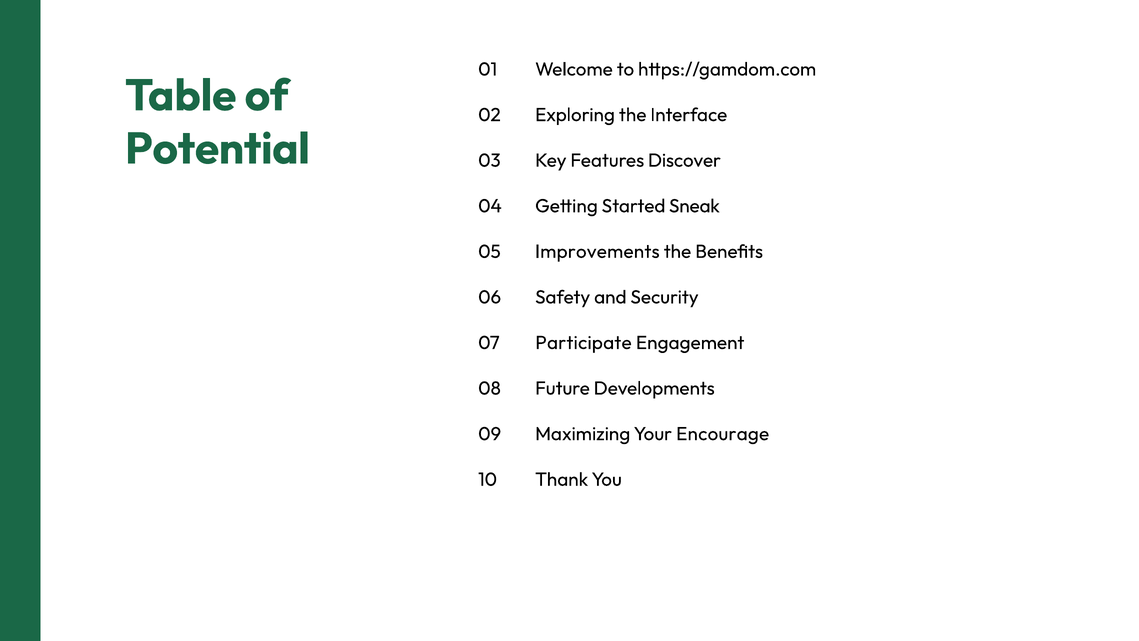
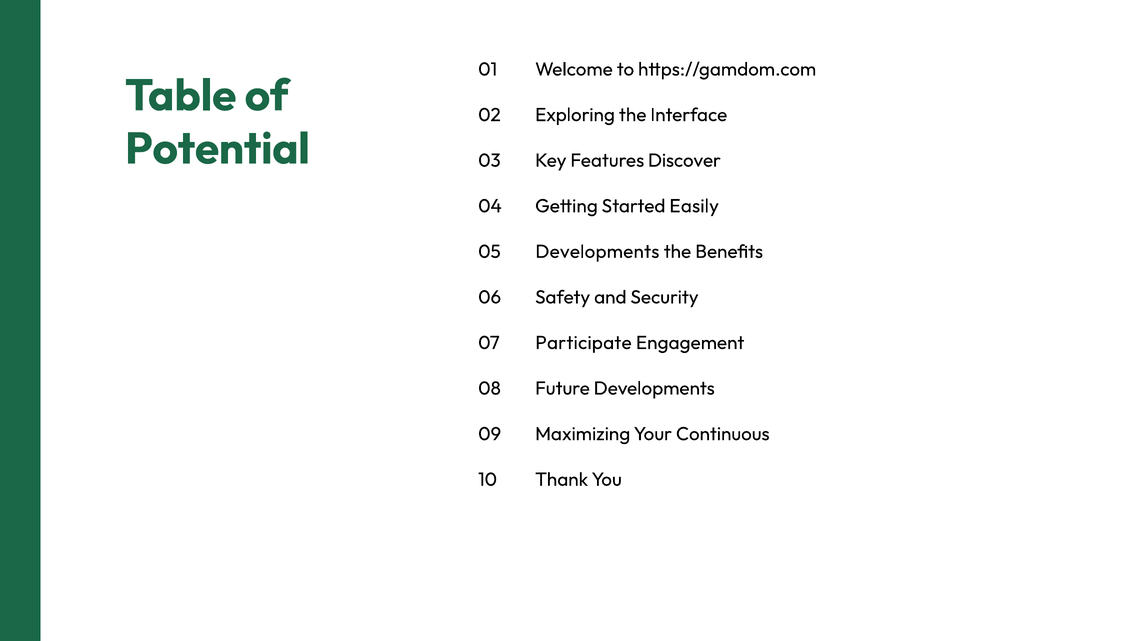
Sneak: Sneak -> Easily
05 Improvements: Improvements -> Developments
Encourage: Encourage -> Continuous
